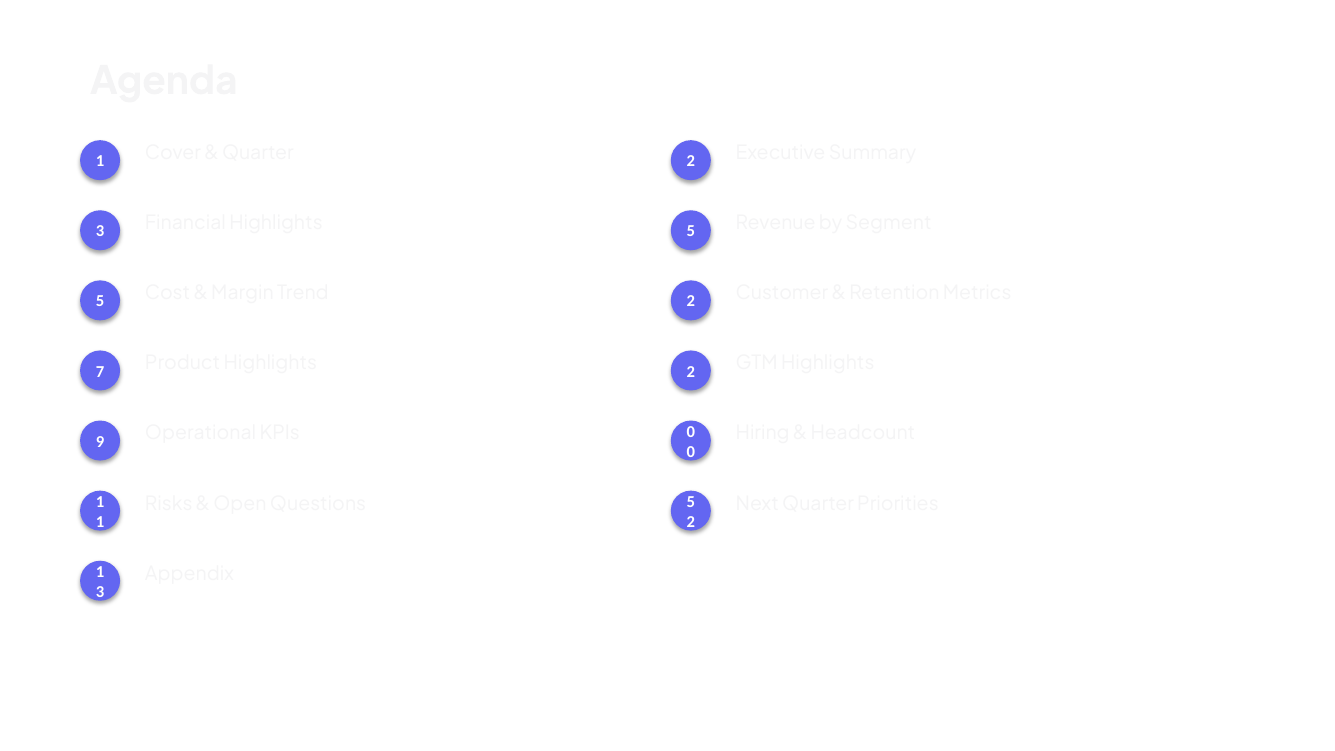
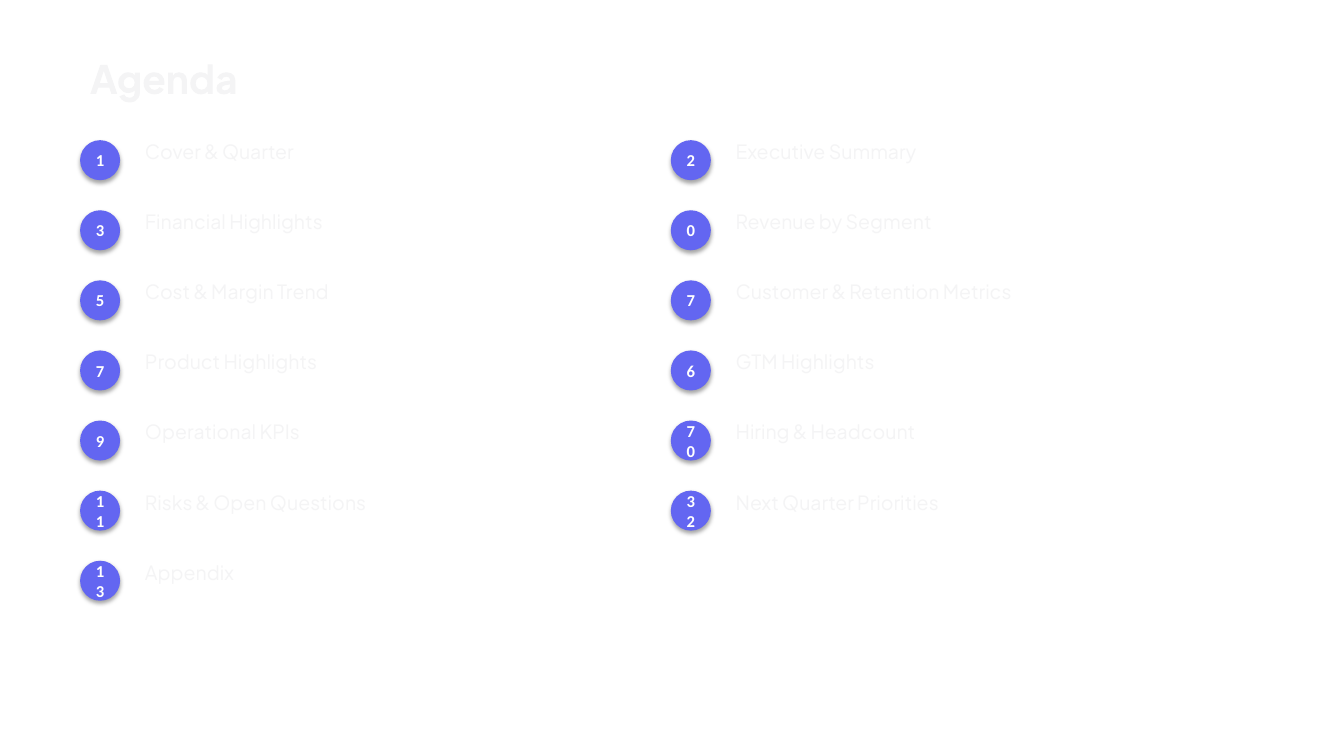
Highlights 5: 5 -> 0
Trend 2: 2 -> 7
Highlights 2: 2 -> 6
KPIs 0: 0 -> 7
Questions 5: 5 -> 3
